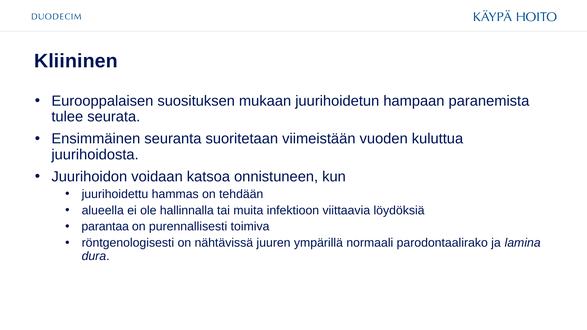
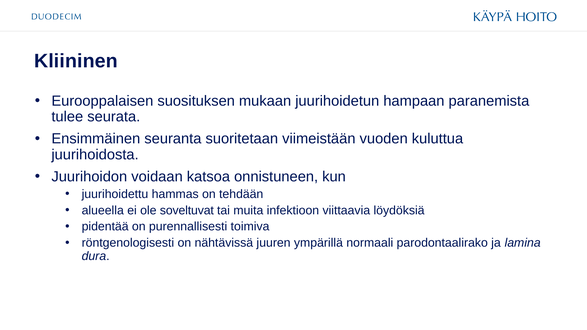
hallinnalla: hallinnalla -> soveltuvat
parantaa: parantaa -> pidentää
